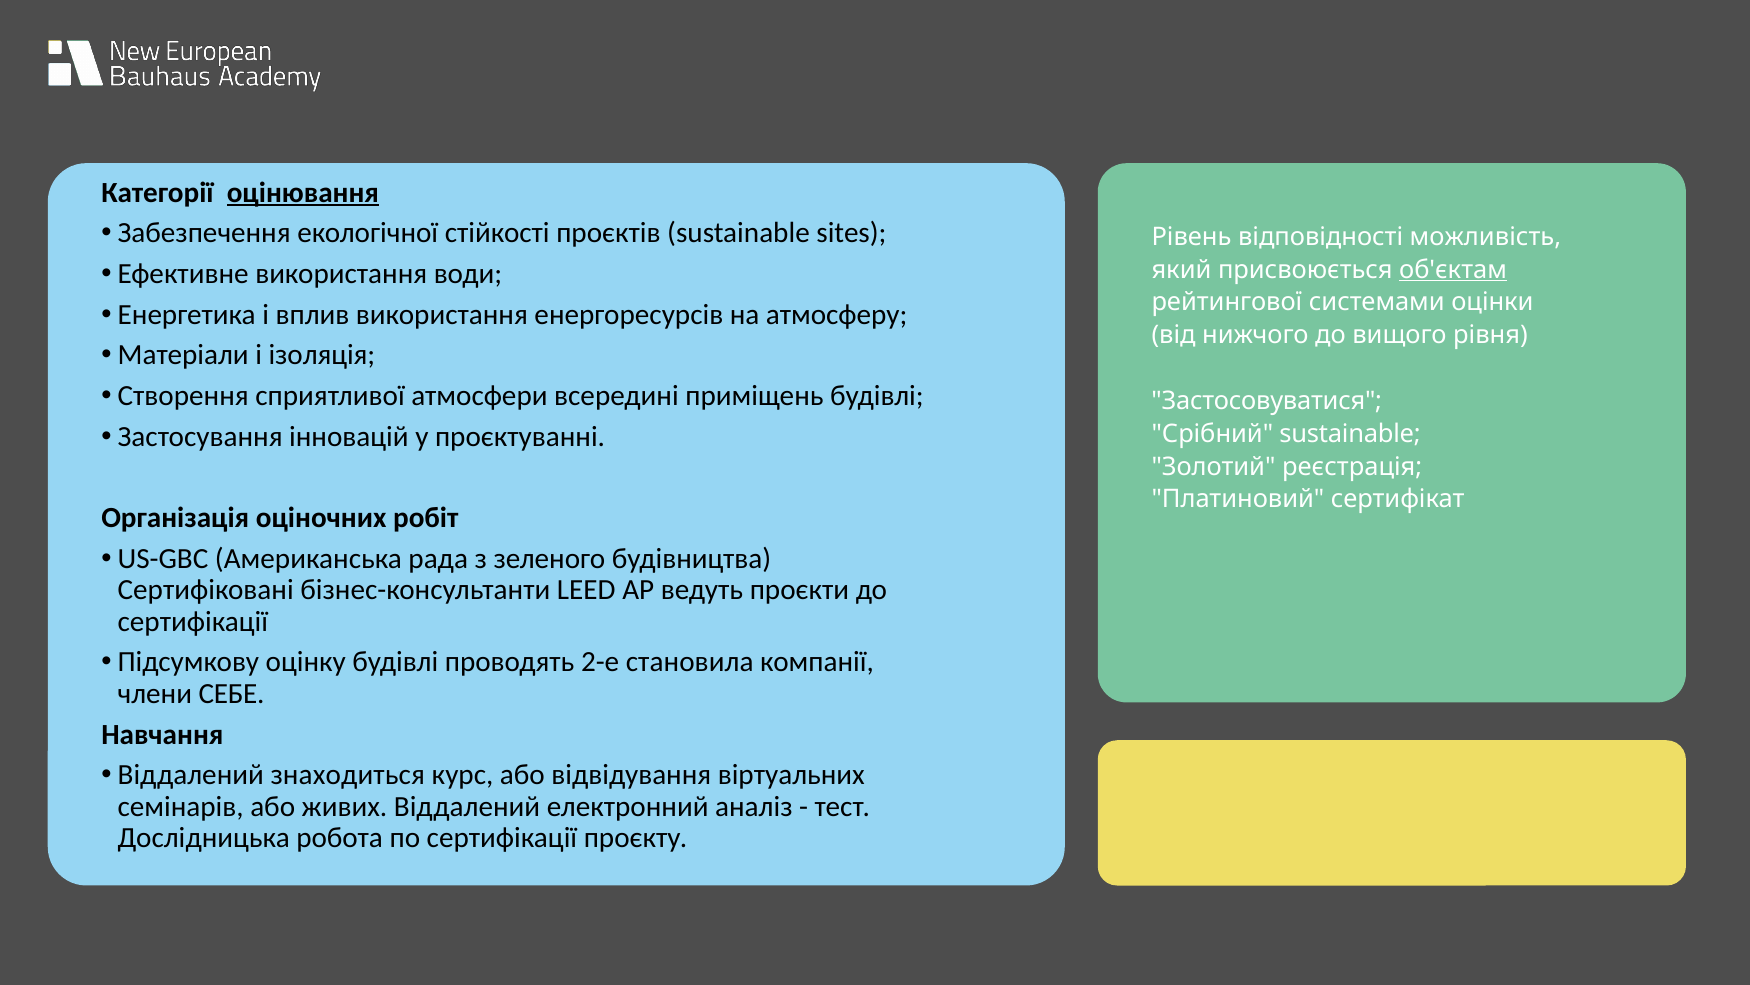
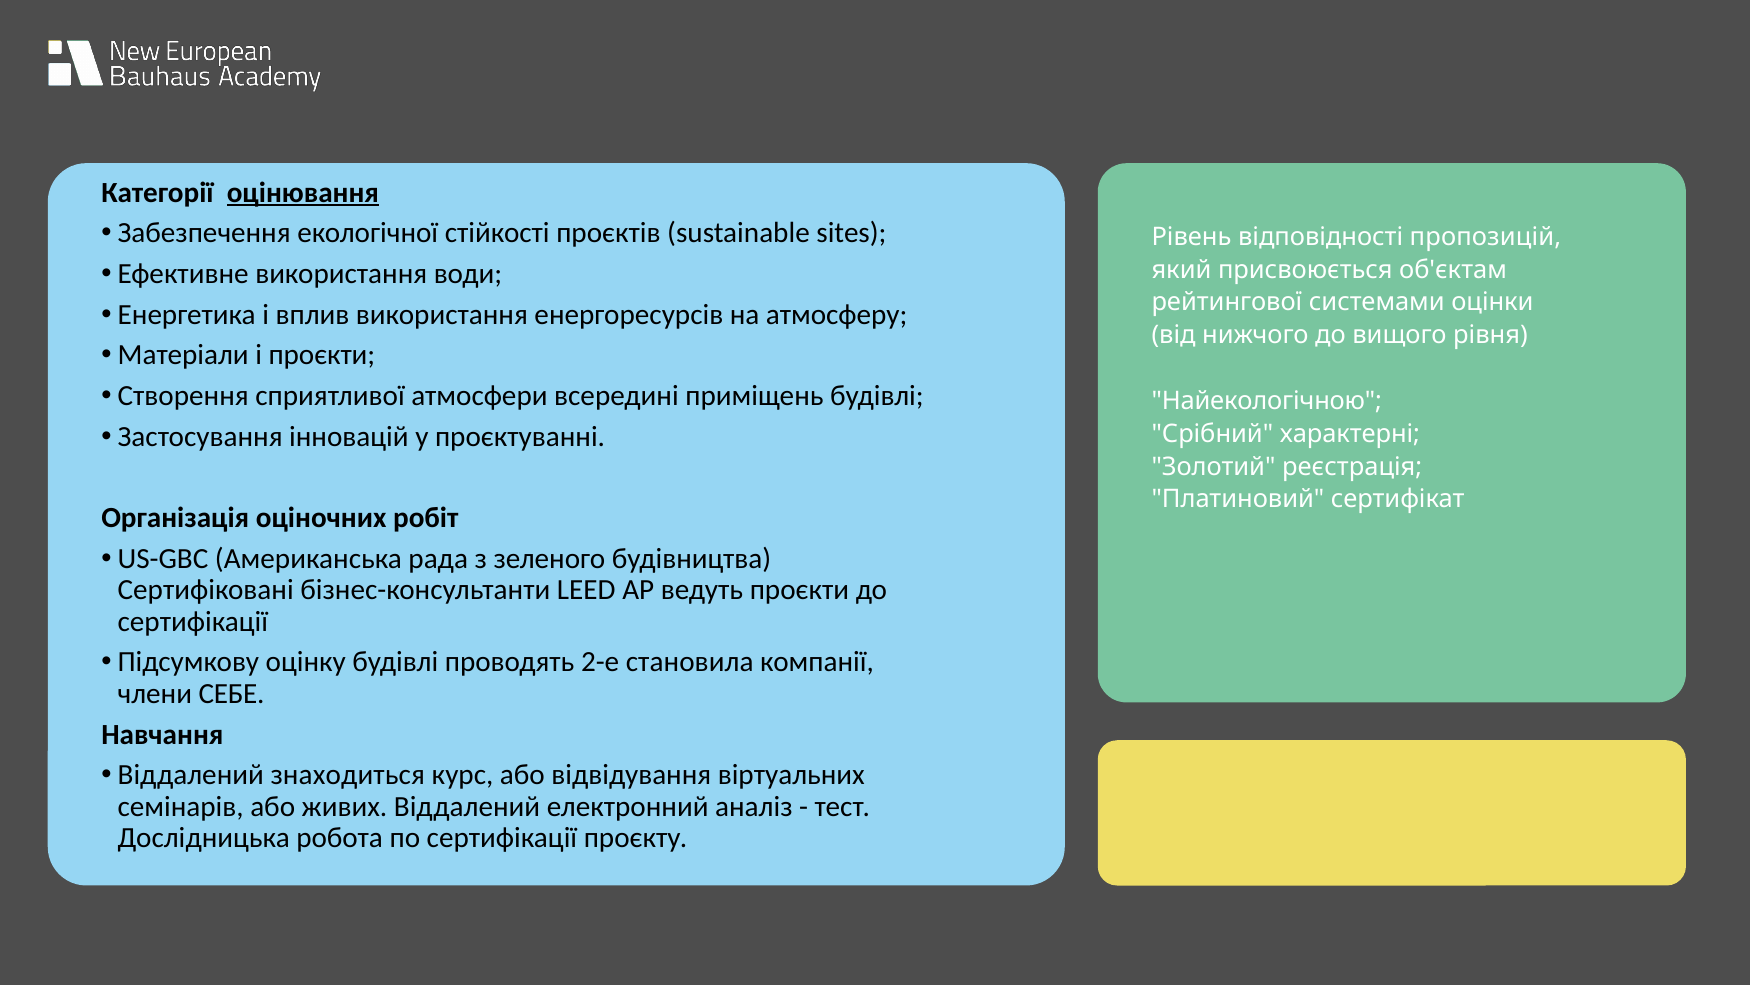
можливість: можливість -> пропозицій
об'єктам underline: present -> none
і ізоляція: ізоляція -> проєкти
Застосовуватися: Застосовуватися -> Найекологічною
Срібний sustainable: sustainable -> характерні
